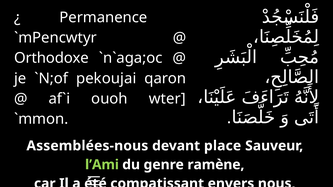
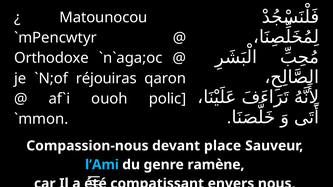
Permanence: Permanence -> Matounocou
pekoujai: pekoujai -> réjouiras
wter: wter -> polic
Assemblées-nous: Assemblées-nous -> Compassion-nous
l’Ami colour: light green -> light blue
